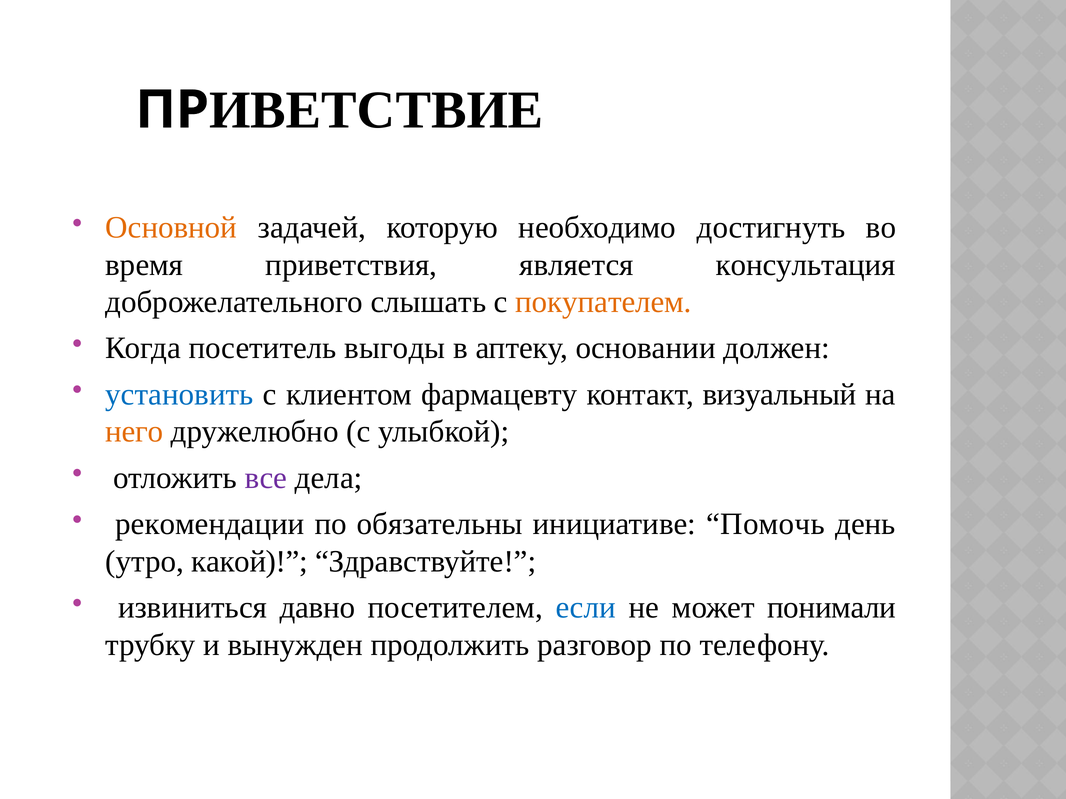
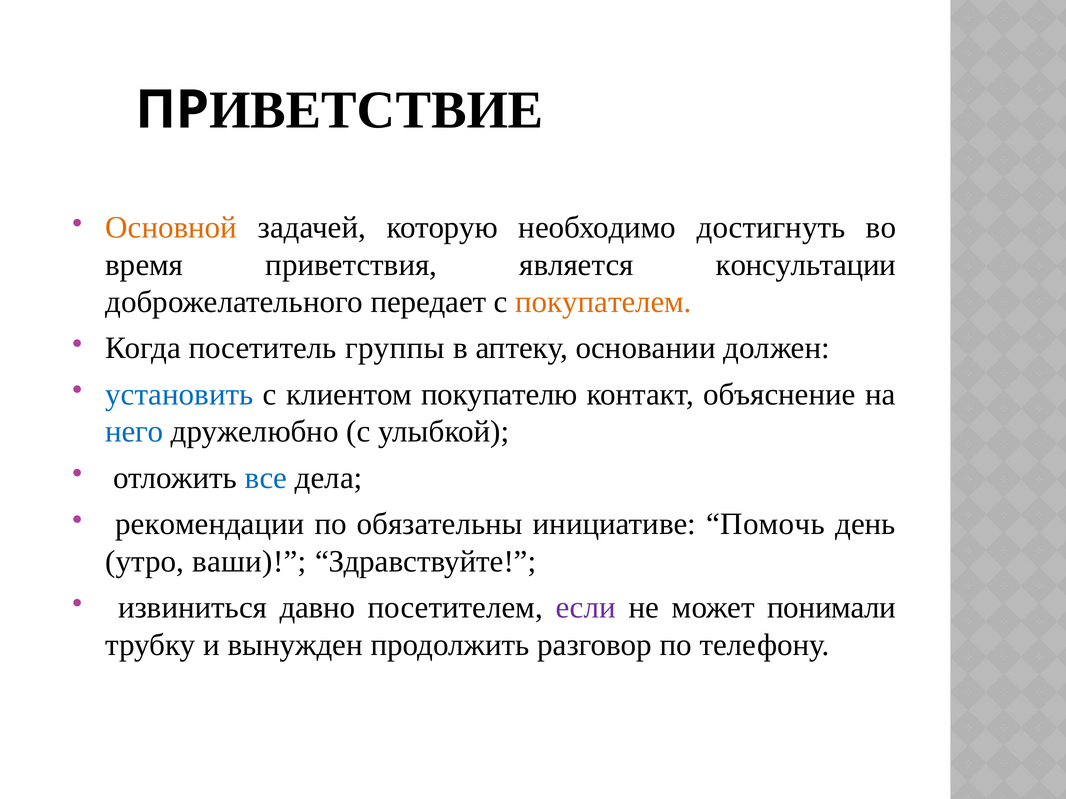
консультация: консультация -> консультации
слышать: слышать -> передает
выгоды: выгоды -> группы
фармацевту: фармацевту -> покупателю
визуальный: визуальный -> объяснение
него colour: orange -> blue
все colour: purple -> blue
какой: какой -> ваши
если colour: blue -> purple
